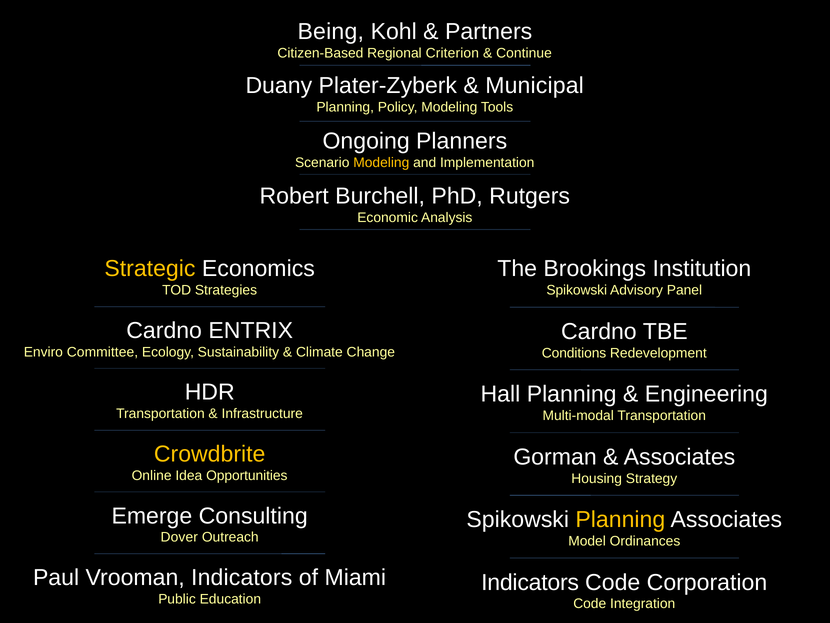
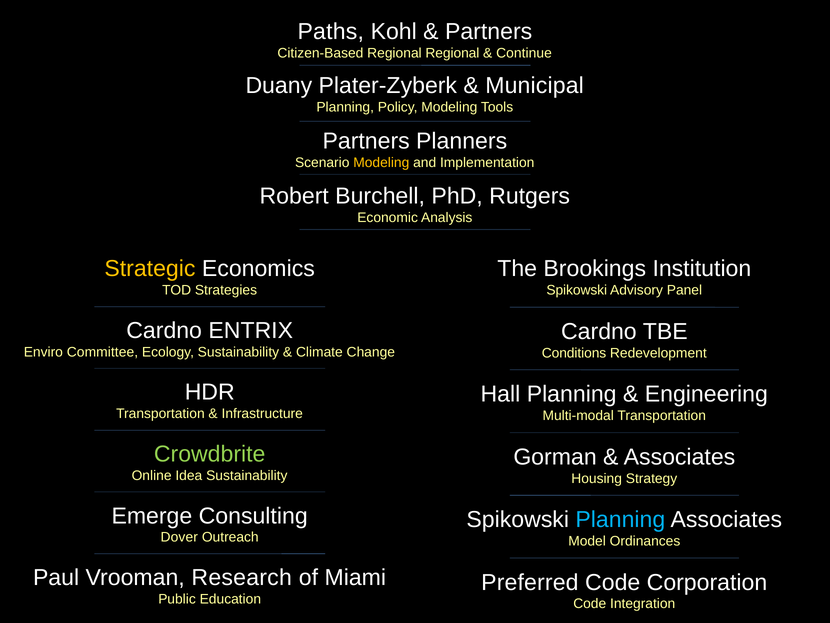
Being: Being -> Paths
Regional Criterion: Criterion -> Regional
Ongoing at (366, 141): Ongoing -> Partners
Crowdbrite colour: yellow -> light green
Idea Opportunities: Opportunities -> Sustainability
Planning at (620, 519) colour: yellow -> light blue
Vrooman Indicators: Indicators -> Research
Indicators at (530, 582): Indicators -> Preferred
